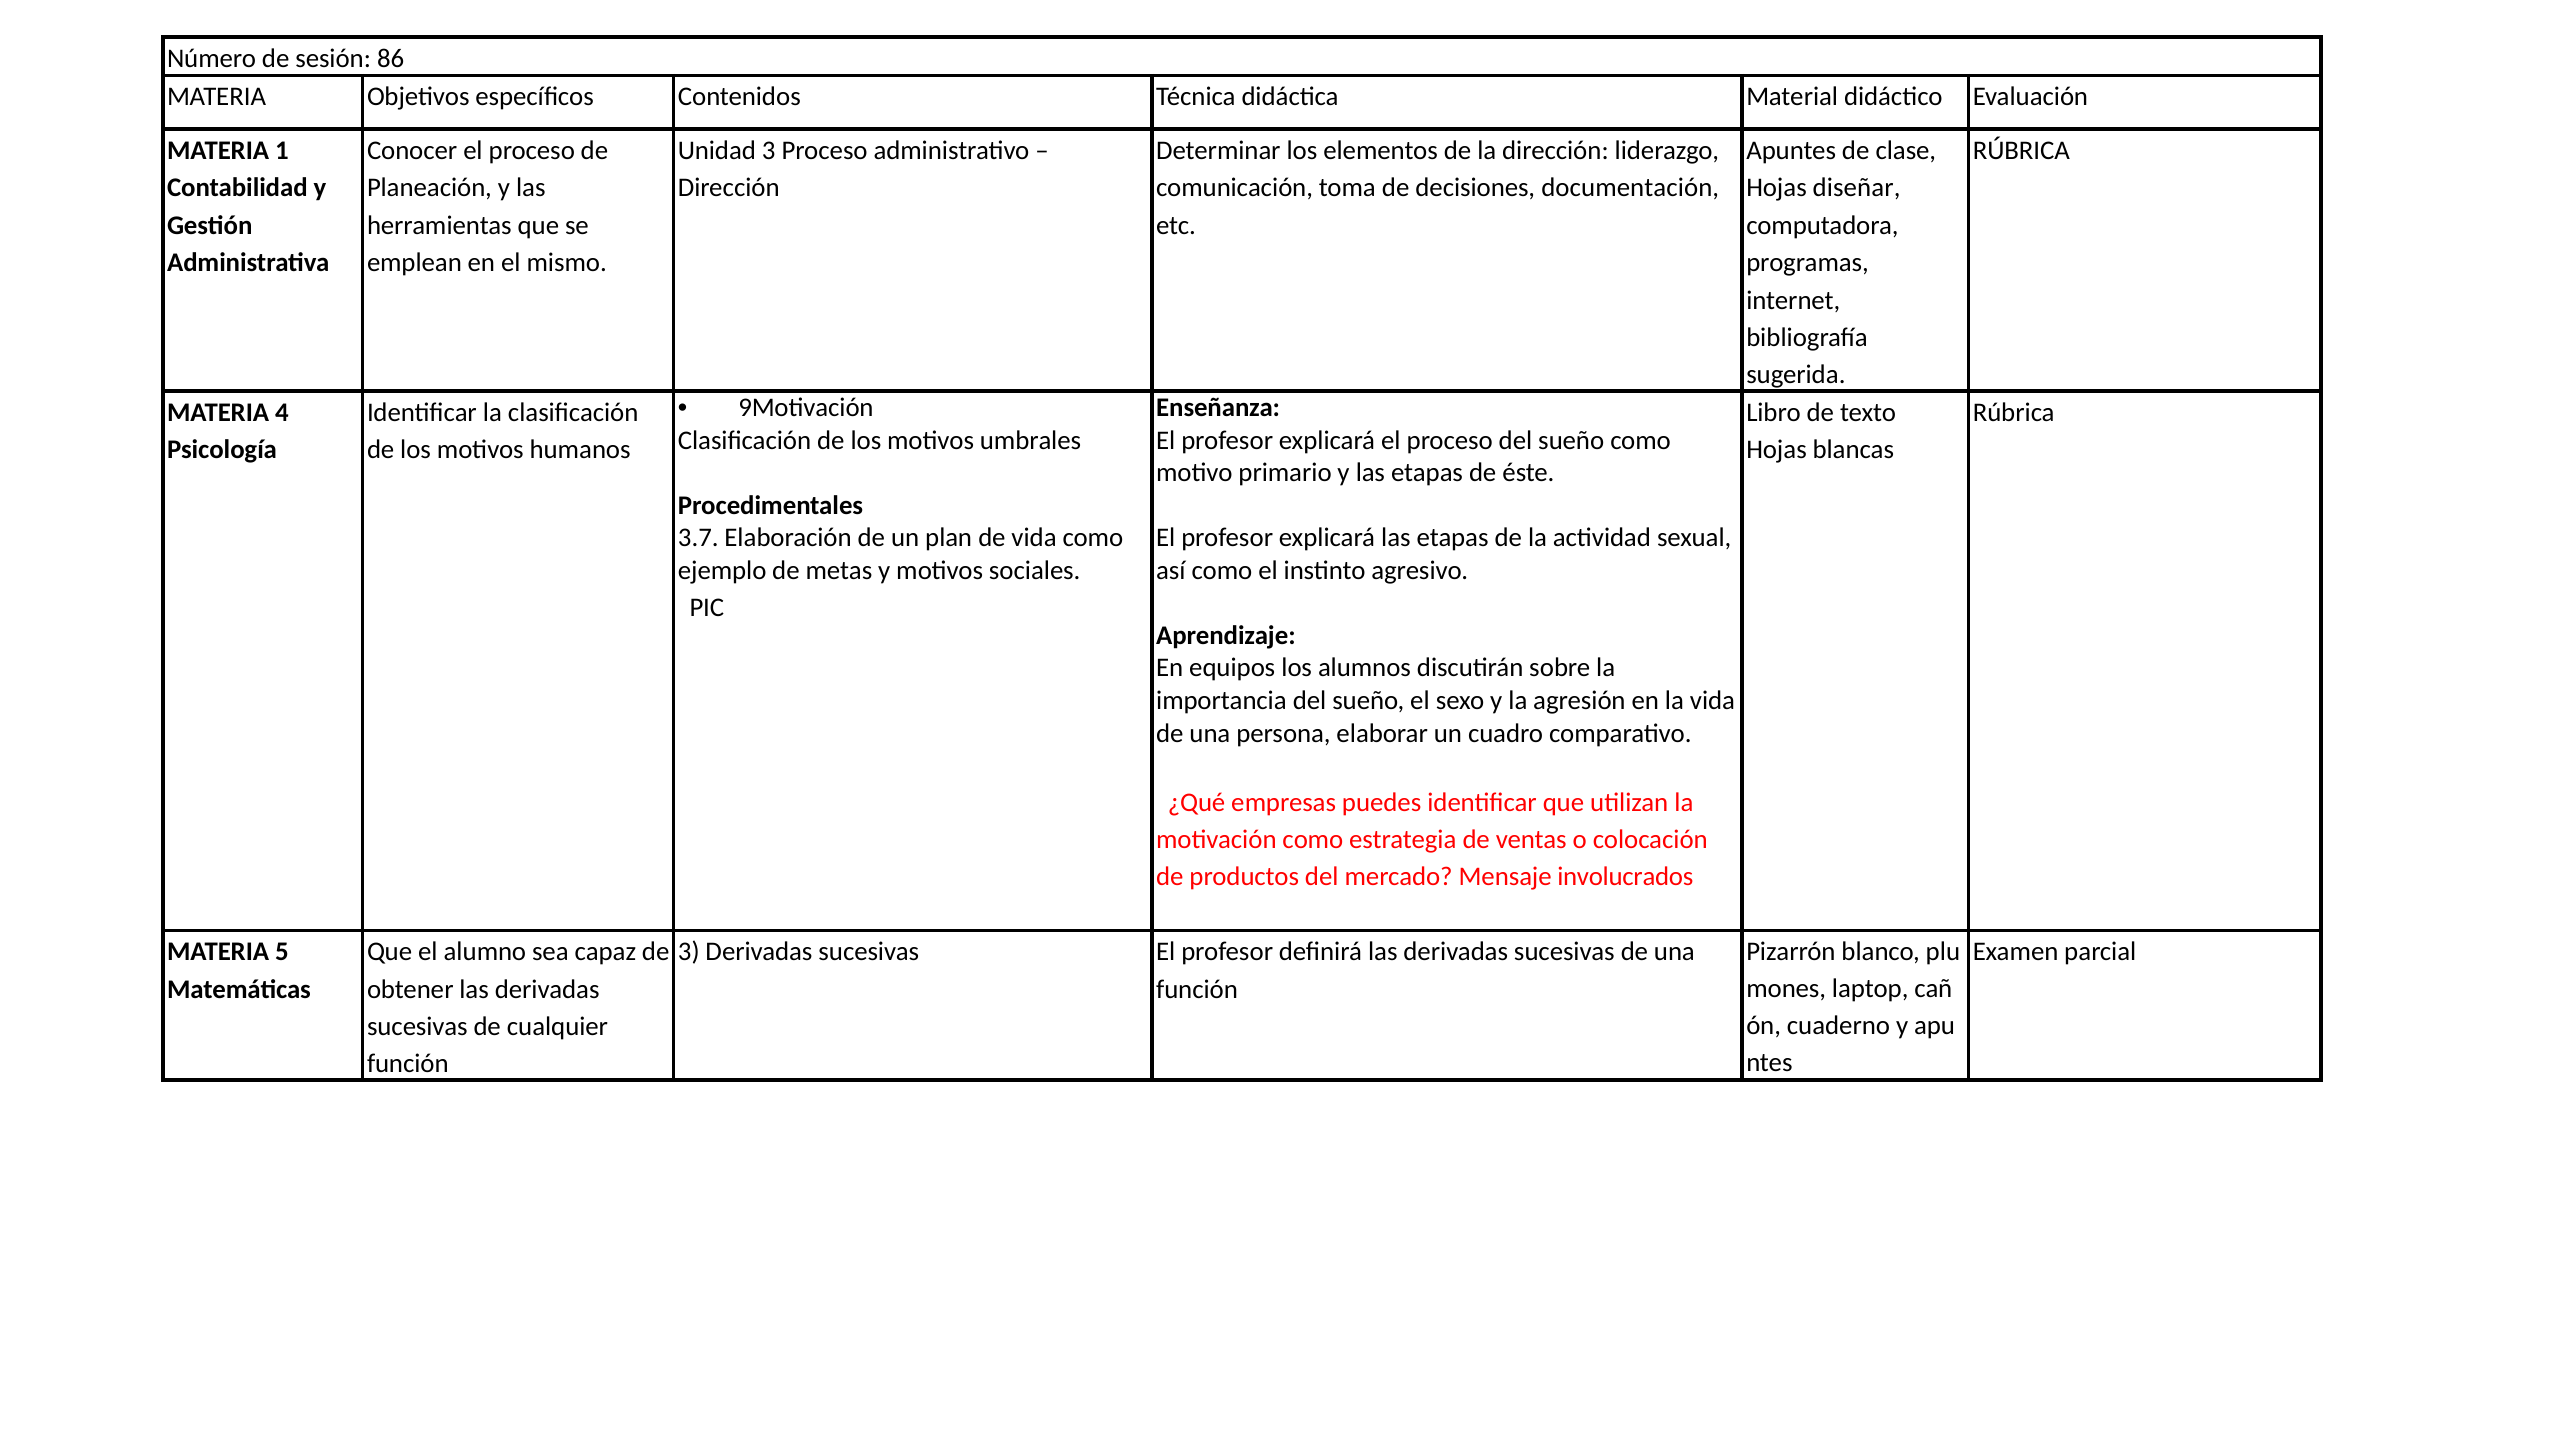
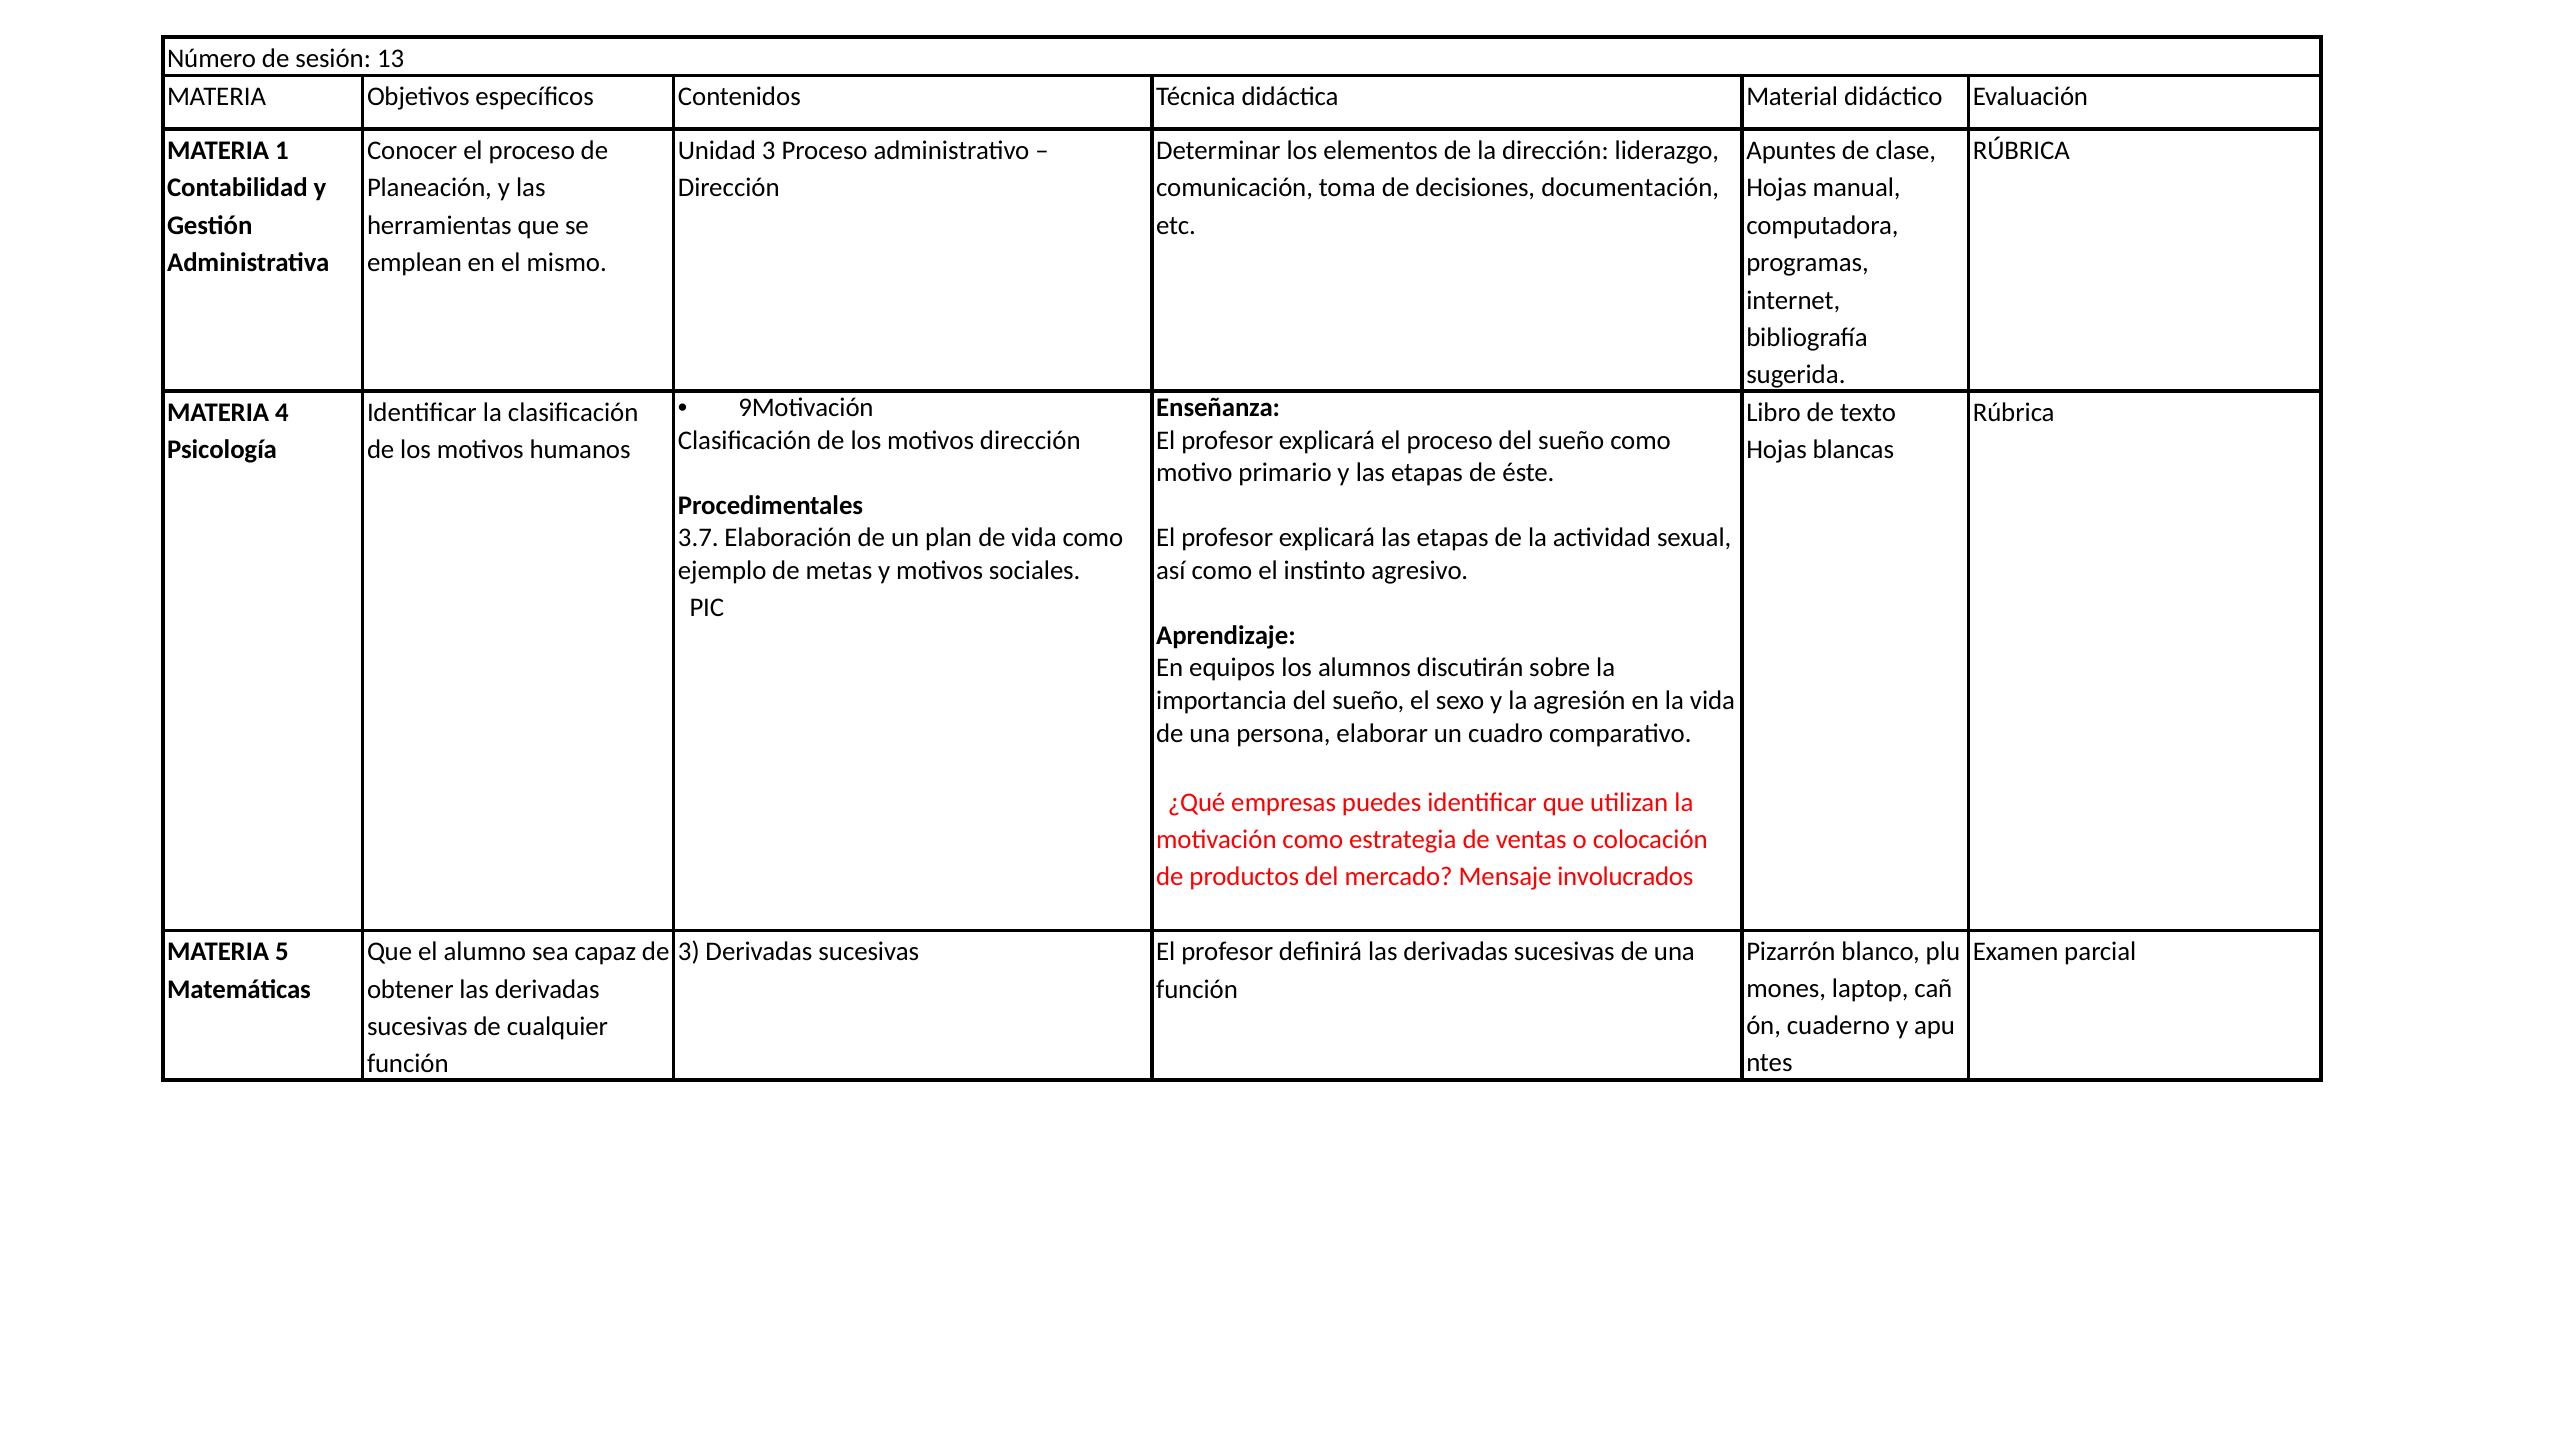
86: 86 -> 13
diseñar: diseñar -> manual
motivos umbrales: umbrales -> dirección
